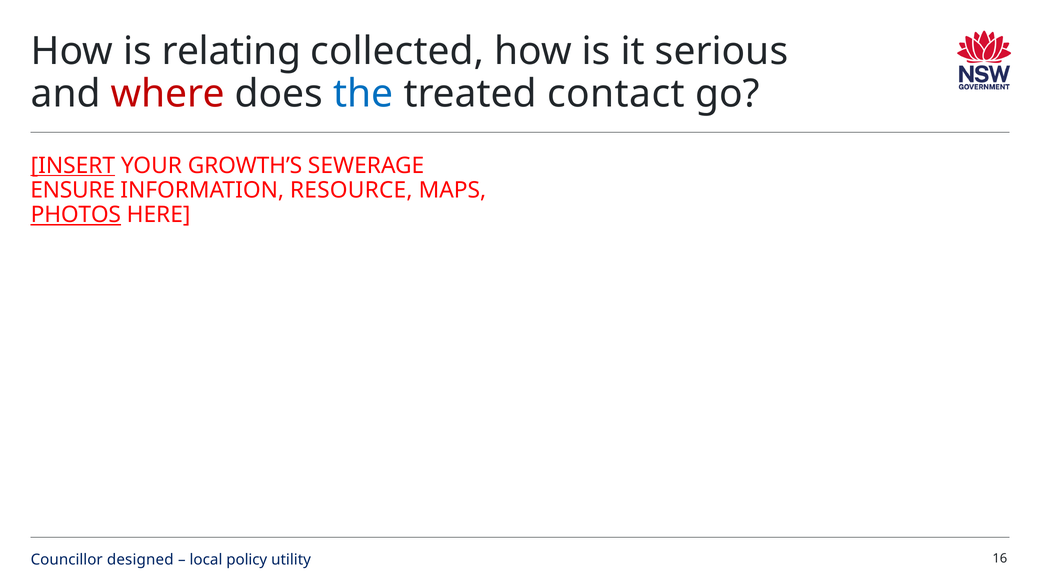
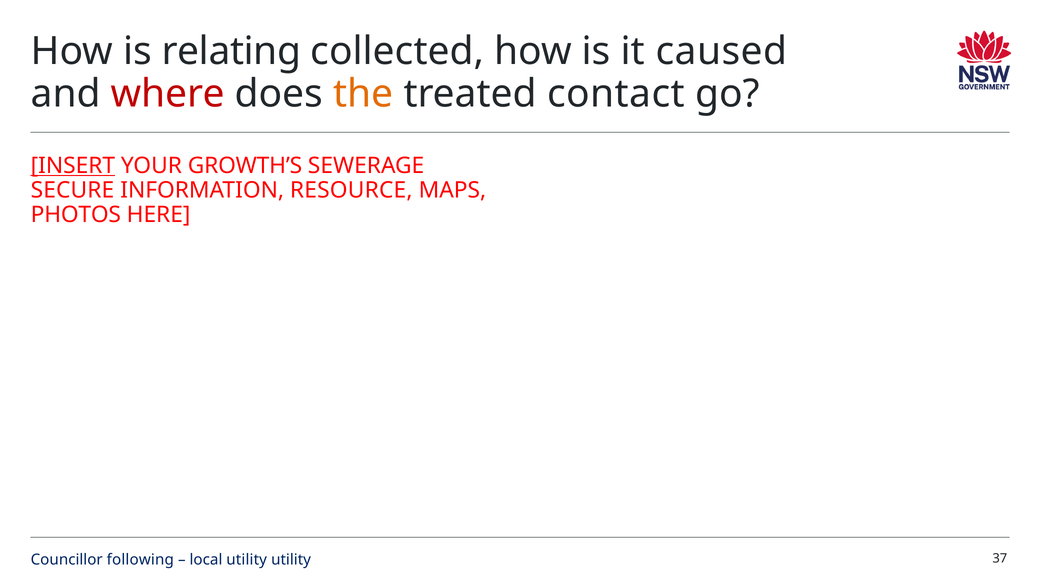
serious: serious -> caused
the colour: blue -> orange
ENSURE: ENSURE -> SECURE
PHOTOS underline: present -> none
designed: designed -> following
local policy: policy -> utility
16: 16 -> 37
